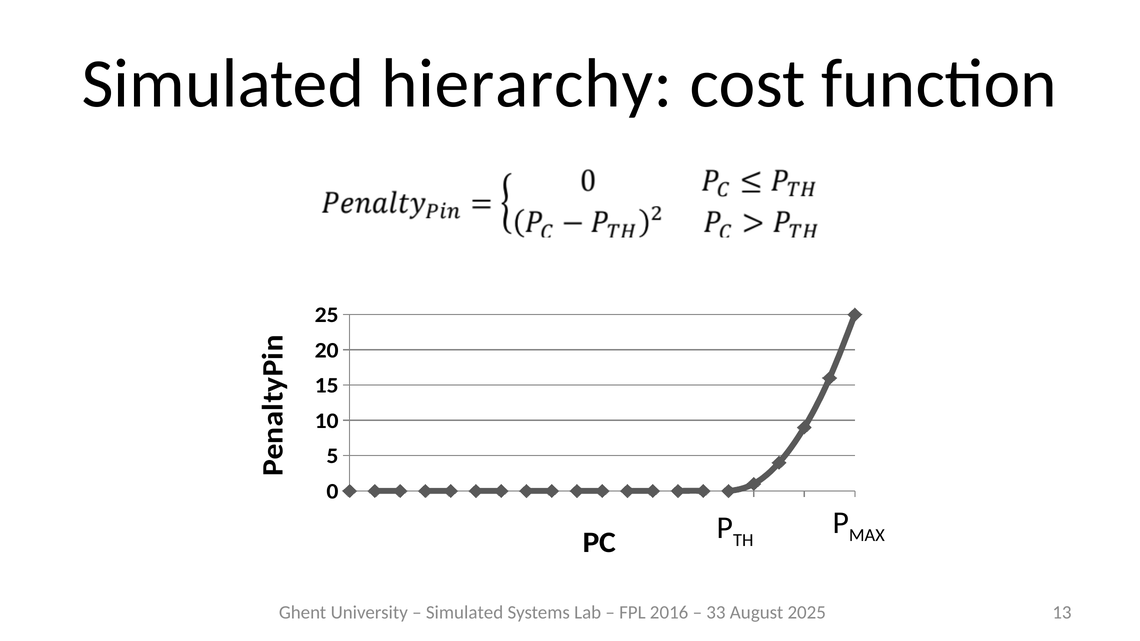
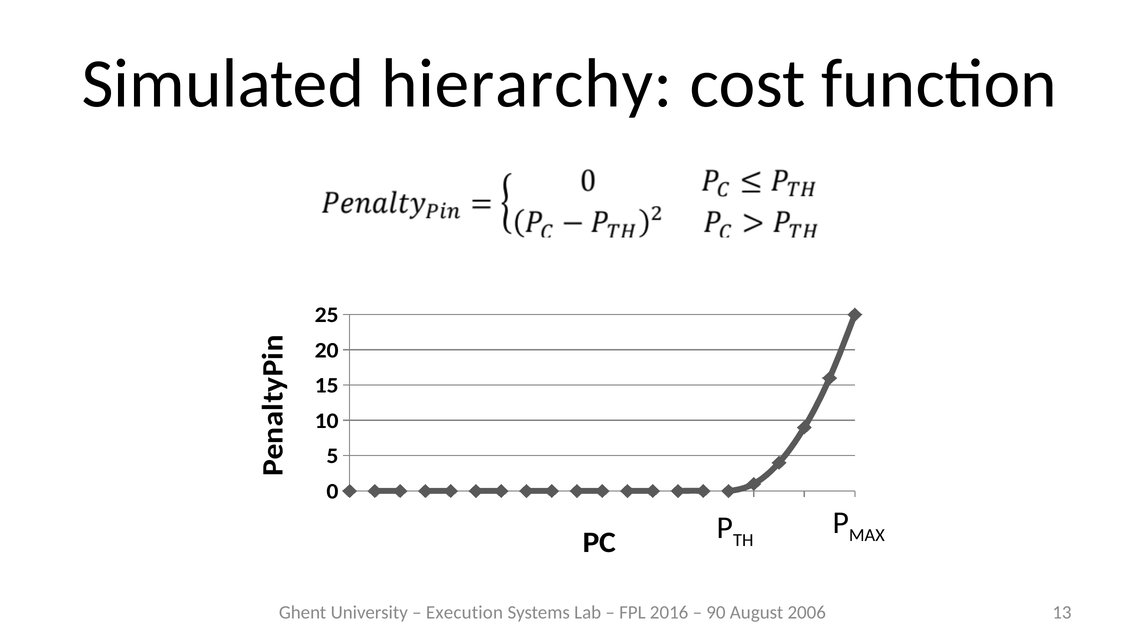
Simulated at (465, 613): Simulated -> Execution
33: 33 -> 90
2025: 2025 -> 2006
